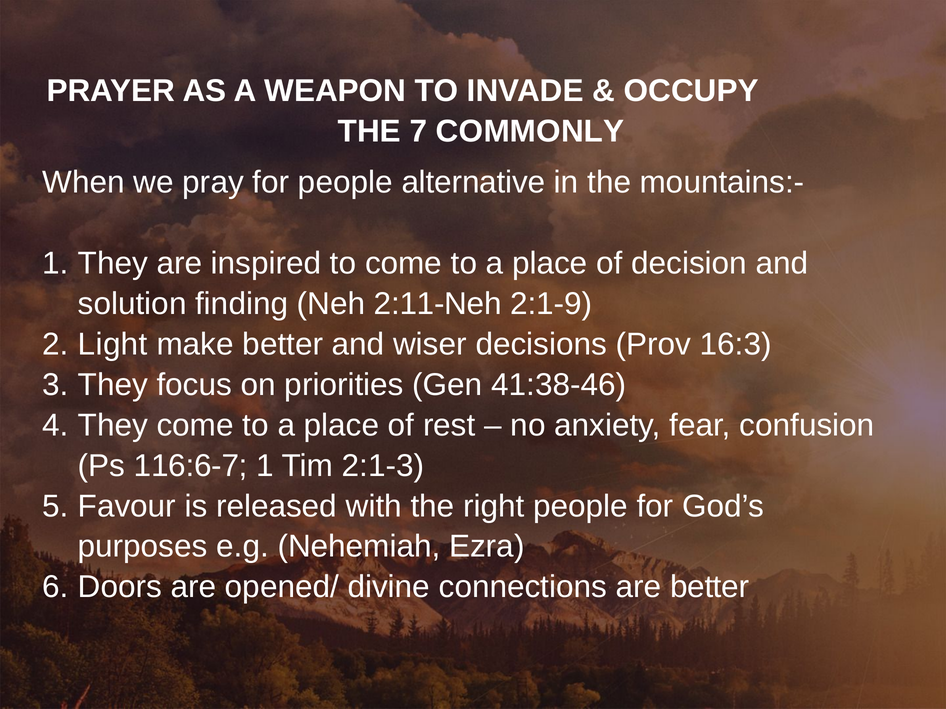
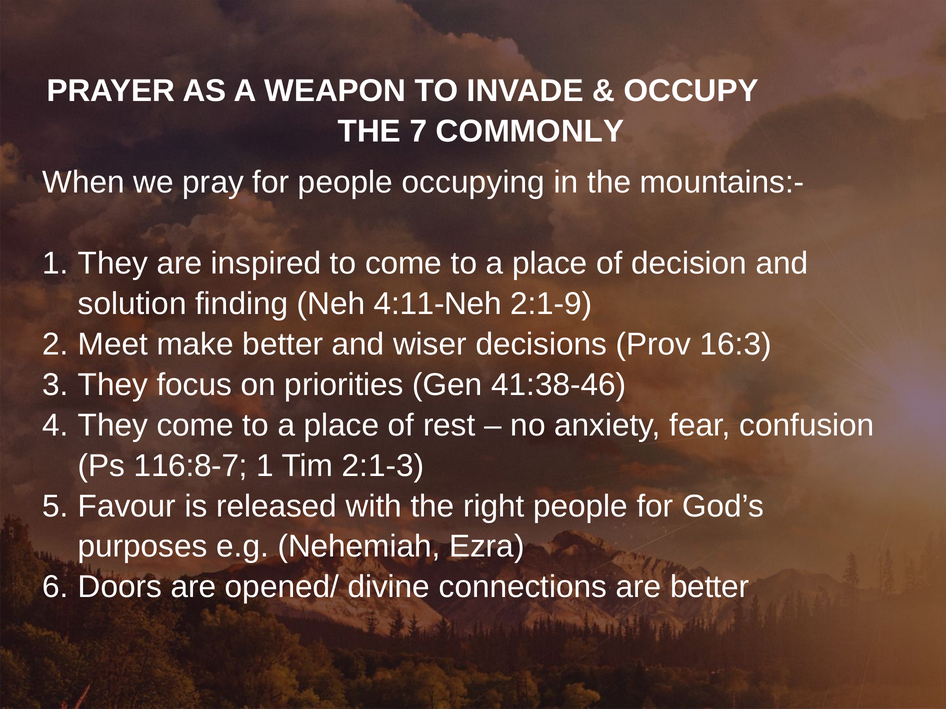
alternative: alternative -> occupying
2:11-Neh: 2:11-Neh -> 4:11-Neh
Light: Light -> Meet
116:6-7: 116:6-7 -> 116:8-7
